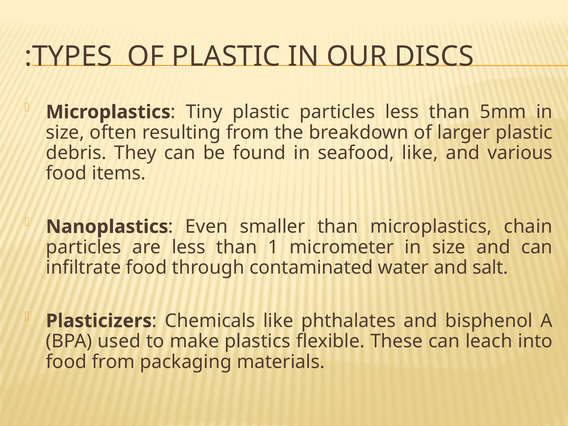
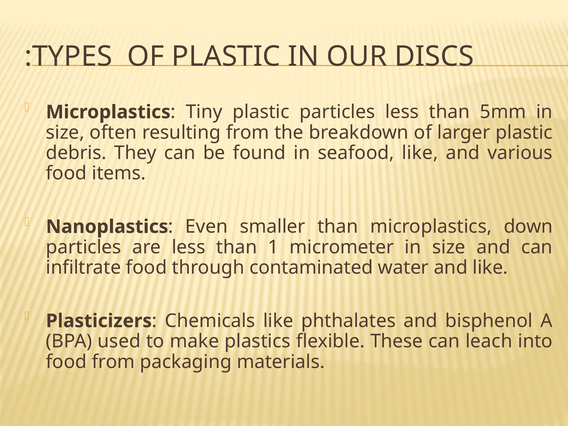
chain: chain -> down
and salt: salt -> like
